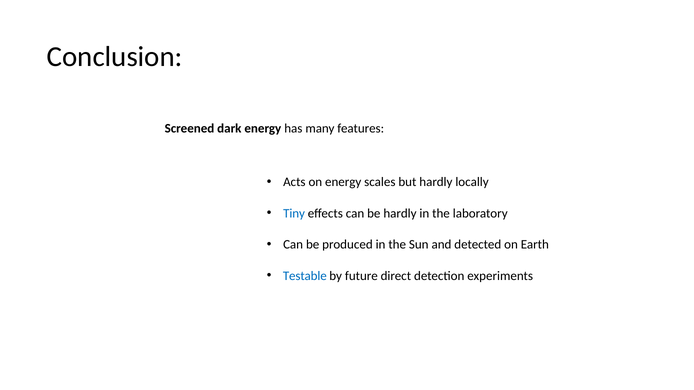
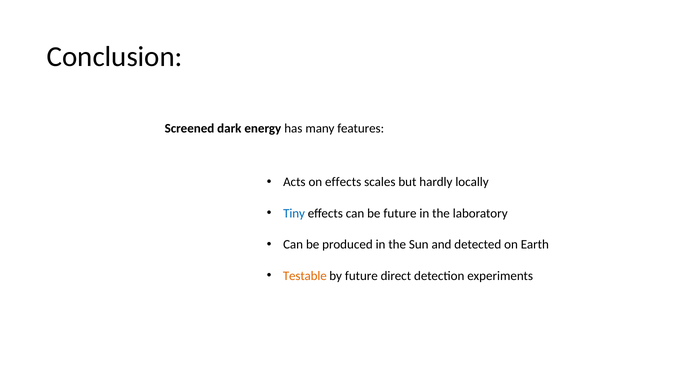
on energy: energy -> effects
be hardly: hardly -> future
Testable colour: blue -> orange
